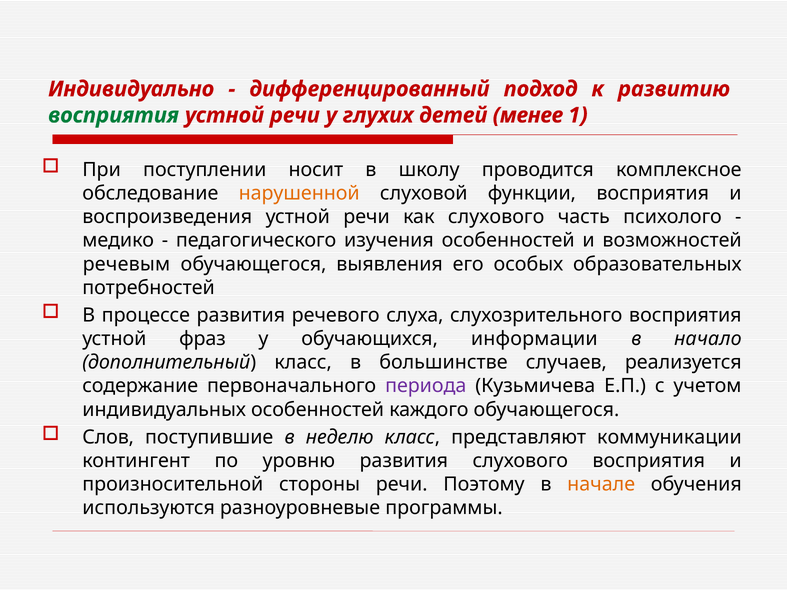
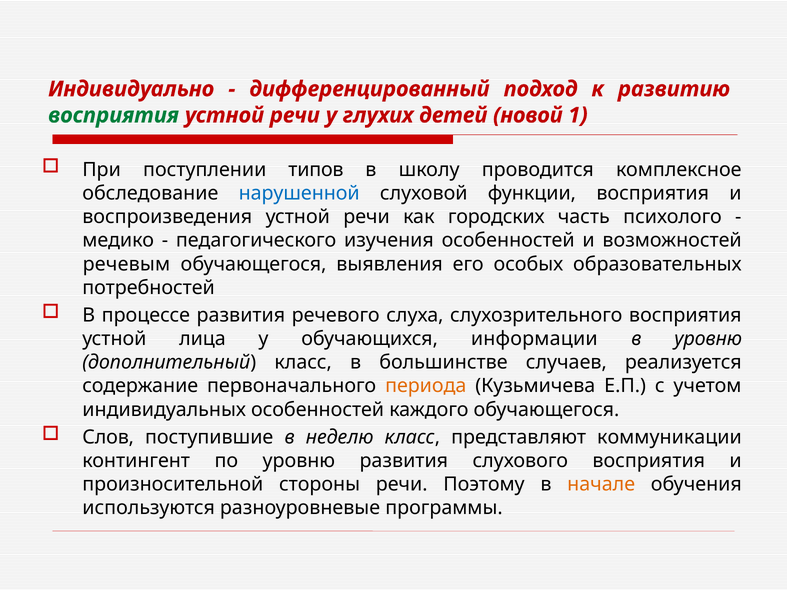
менее: менее -> новой
носит: носит -> типов
нарушенной colour: orange -> blue
как слухового: слухового -> городских
фраз: фраз -> лица
в начало: начало -> уровню
периода colour: purple -> orange
